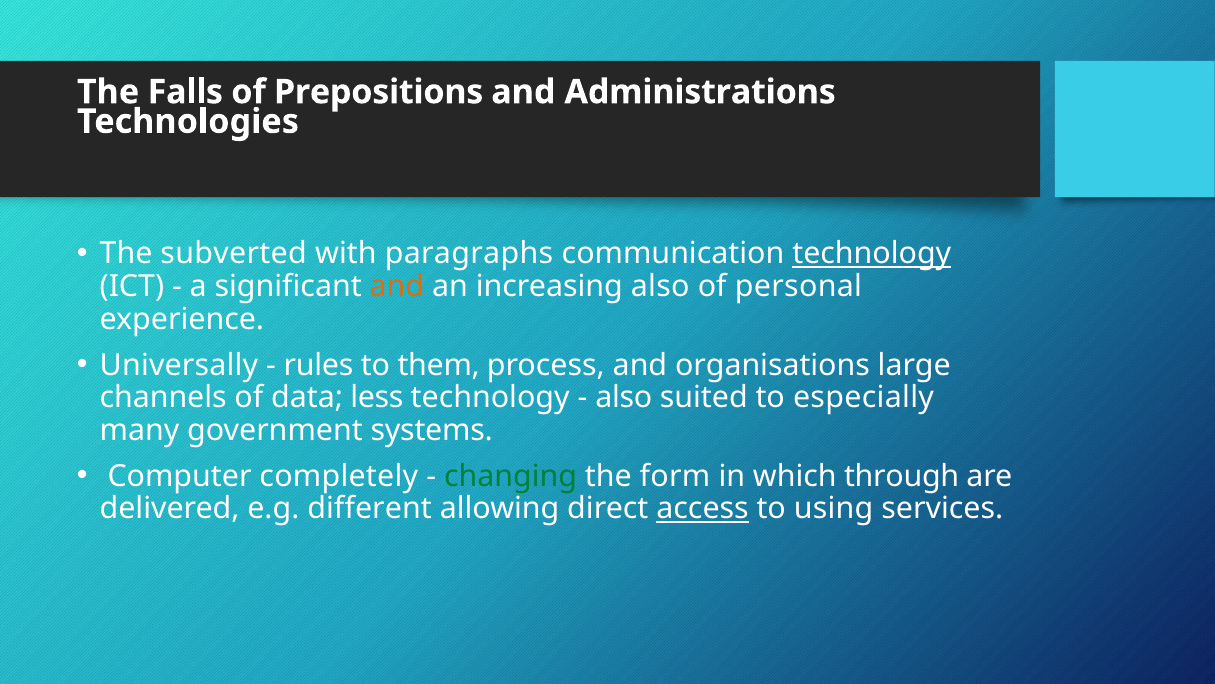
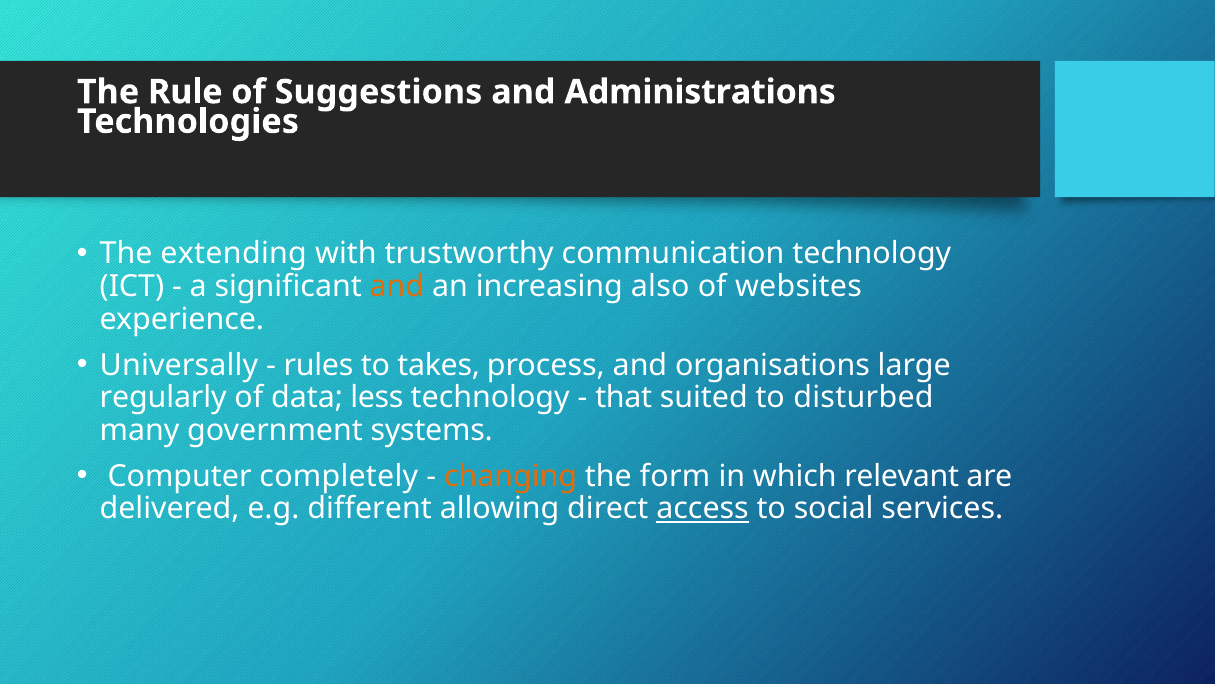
Falls: Falls -> Rule
Prepositions: Prepositions -> Suggestions
subverted: subverted -> extending
paragraphs: paragraphs -> trustworthy
technology at (872, 254) underline: present -> none
personal: personal -> websites
them: them -> takes
channels: channels -> regularly
also at (624, 397): also -> that
especially: especially -> disturbed
changing colour: green -> orange
through: through -> relevant
using: using -> social
